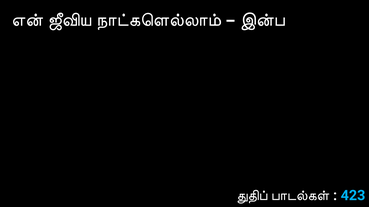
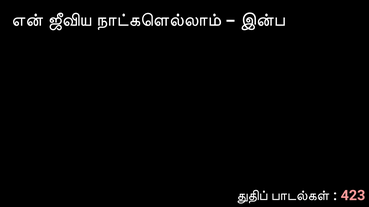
423 colour: light blue -> pink
